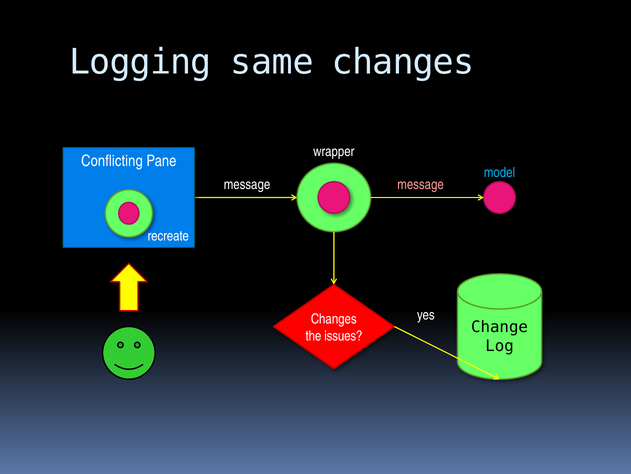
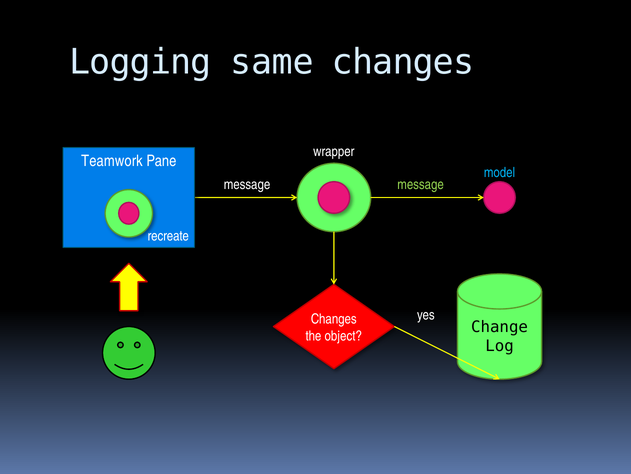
Conflicting: Conflicting -> Teamwork
message at (421, 184) colour: pink -> light green
issues: issues -> object
